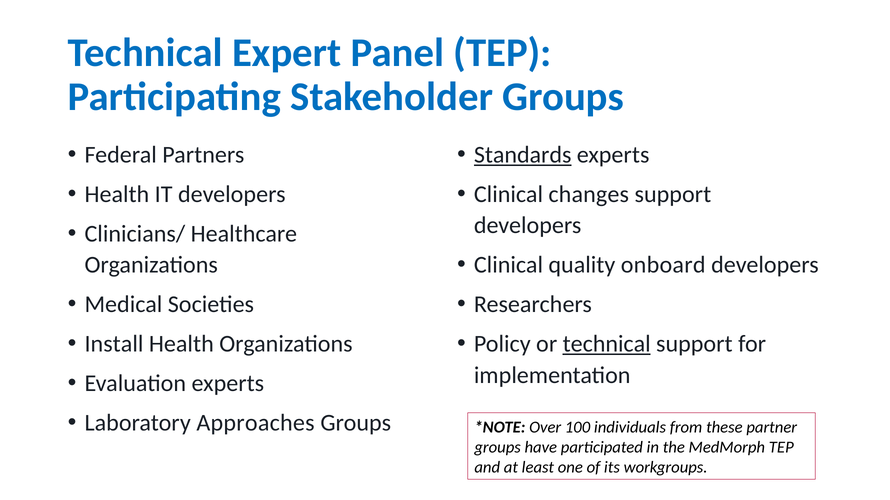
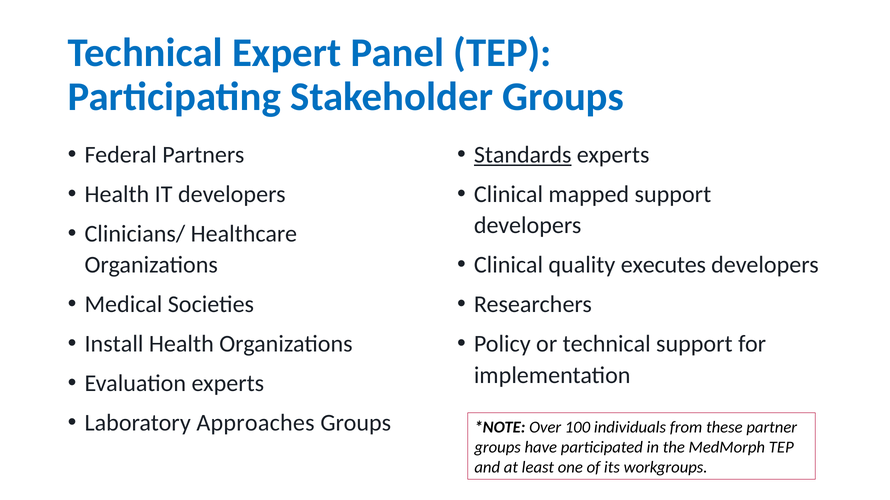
changes: changes -> mapped
onboard: onboard -> executes
technical at (607, 344) underline: present -> none
